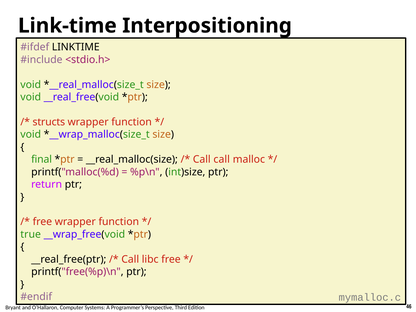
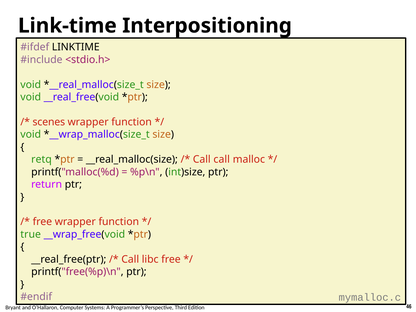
structs: structs -> scenes
final: final -> retq
